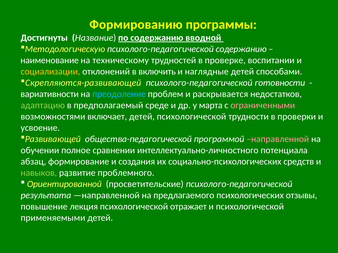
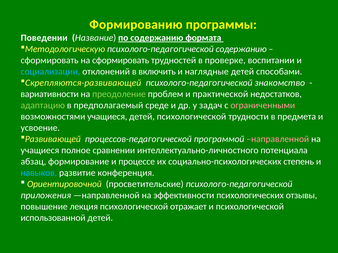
Достигнуты: Достигнуты -> Поведении
вводной: вводной -> формата
наименование at (50, 60): наименование -> сформировать
на техническому: техническому -> сформировать
социализации colour: yellow -> light blue
готовности: готовности -> знакомство
преодоление colour: light blue -> light green
раскрывается: раскрывается -> практической
марта: марта -> задач
возможностями включает: включает -> учащиеся
проверки: проверки -> предмета
общества-педагогической: общества-педагогической -> процессов-педагогической
обучении at (40, 151): обучении -> учащиеся
создания: создания -> процессе
средств: средств -> степень
навыков colour: light green -> light blue
проблемного: проблемного -> конференция
Ориентированной: Ориентированной -> Ориентировочной
результата: результата -> приложения
предлагаемого: предлагаемого -> эффективности
применяемыми: применяемыми -> использованной
